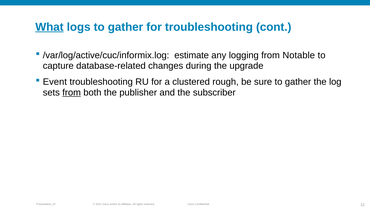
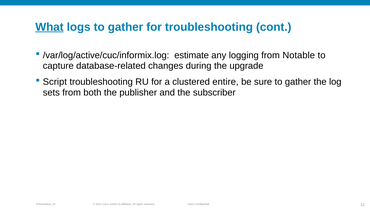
Event: Event -> Script
rough: rough -> entire
from at (72, 93) underline: present -> none
